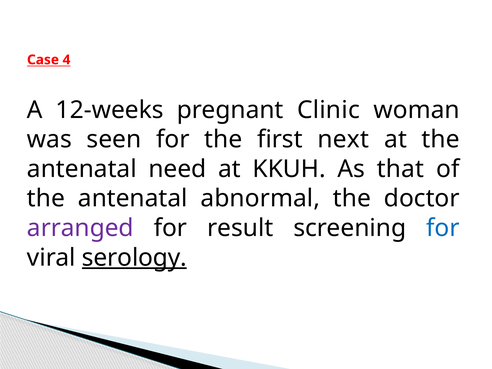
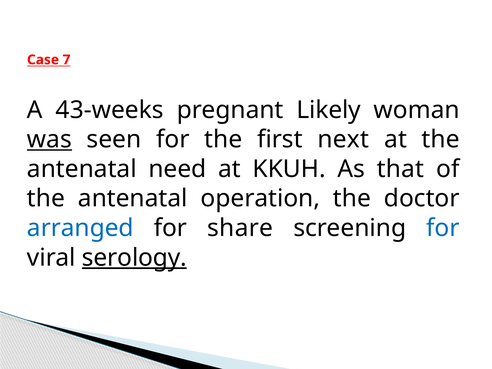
4: 4 -> 7
12-weeks: 12-weeks -> 43-weeks
Clinic: Clinic -> Likely
was underline: none -> present
abnormal: abnormal -> operation
arranged colour: purple -> blue
result: result -> share
